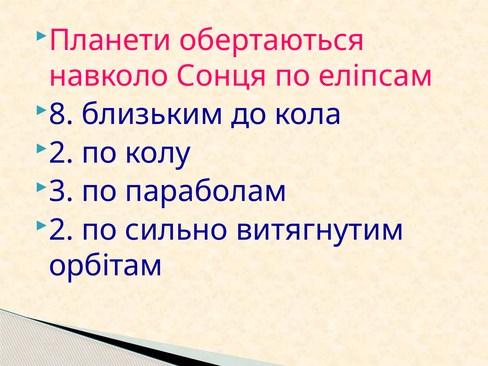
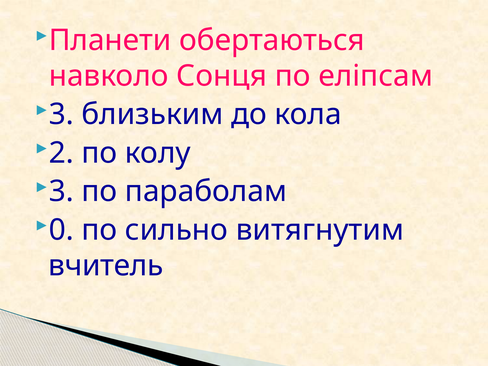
8 at (61, 114): 8 -> 3
2 at (61, 230): 2 -> 0
орбітам: орбітам -> вчитель
